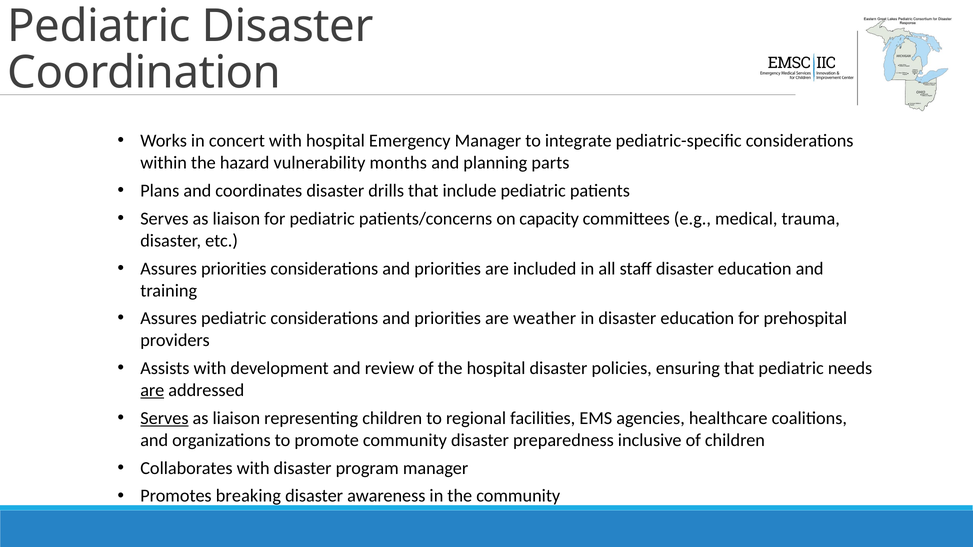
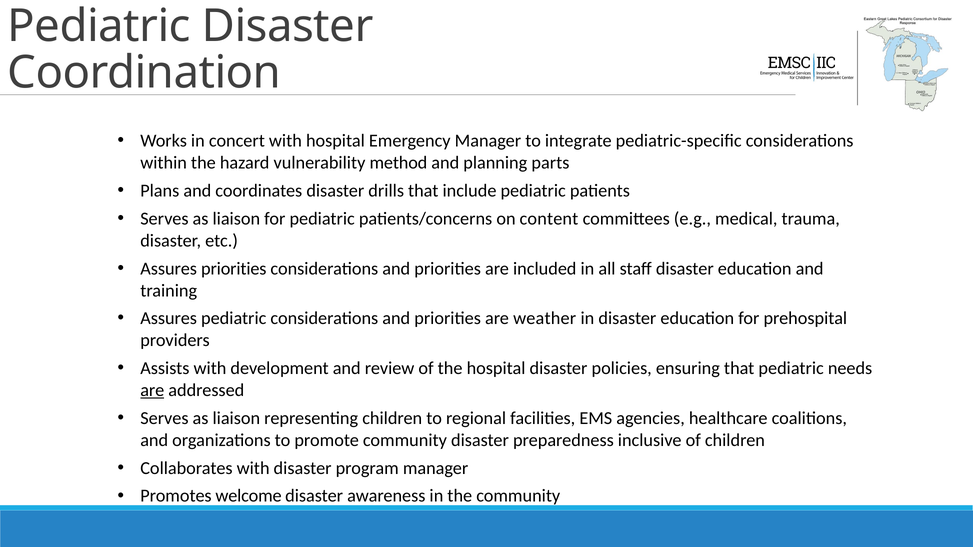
months: months -> method
capacity: capacity -> content
Serves at (164, 418) underline: present -> none
breaking: breaking -> welcome
